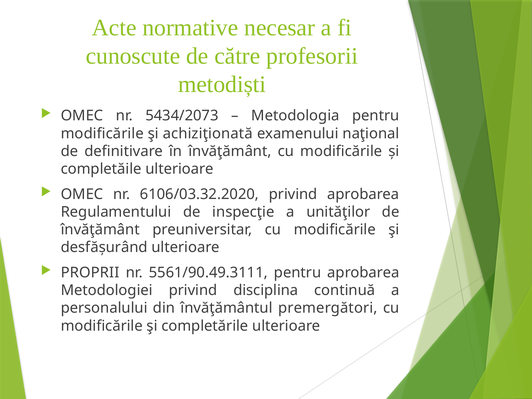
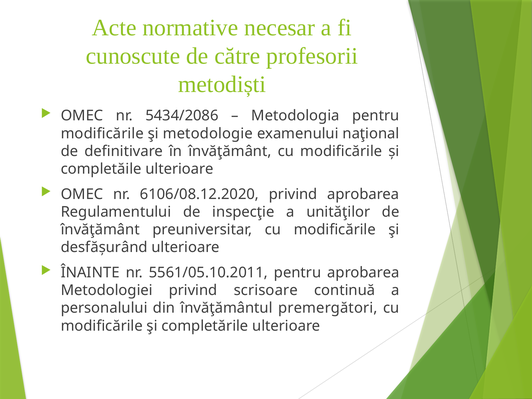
5434/2073: 5434/2073 -> 5434/2086
achiziţionată: achiziţionată -> metodologie
6106/03.32.2020: 6106/03.32.2020 -> 6106/08.12.2020
PROPRII: PROPRII -> ÎNAINTE
5561/90.49.3111: 5561/90.49.3111 -> 5561/05.10.2011
disciplina: disciplina -> scrisoare
